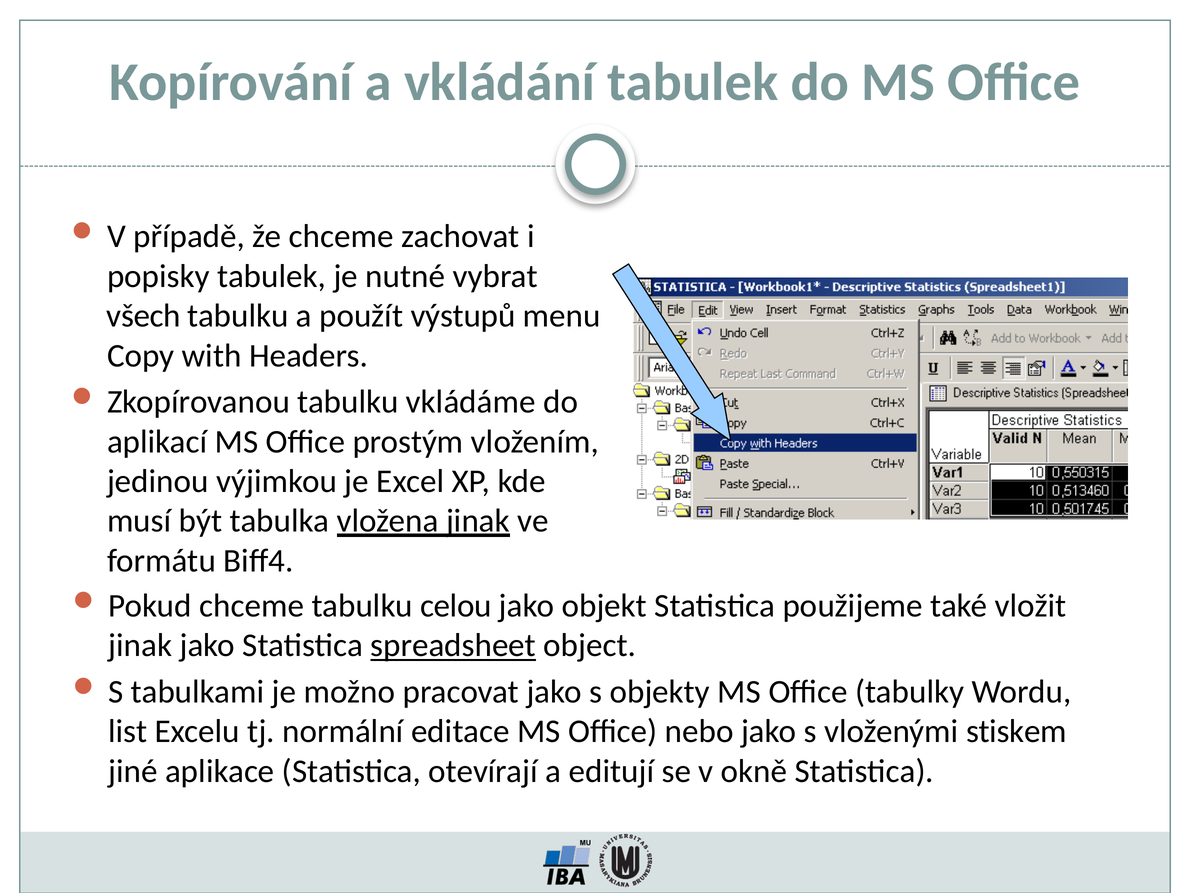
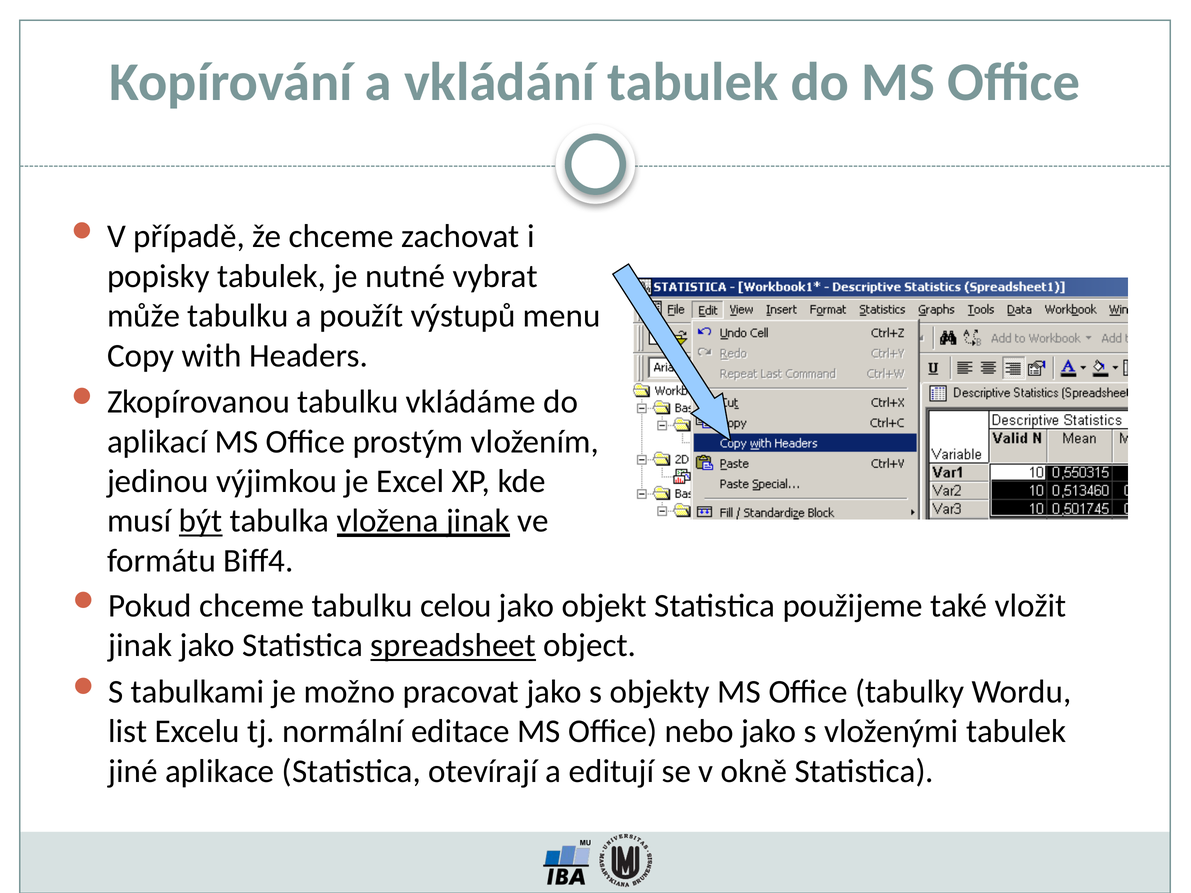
všech: všech -> může
být underline: none -> present
vloženými stiskem: stiskem -> tabulek
